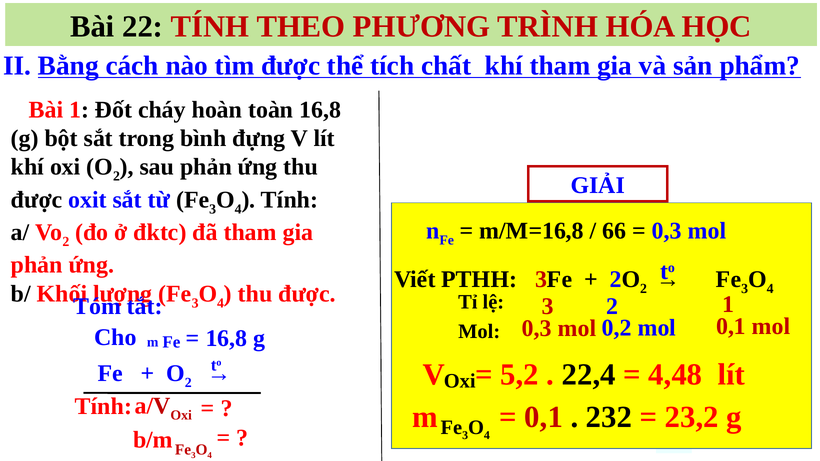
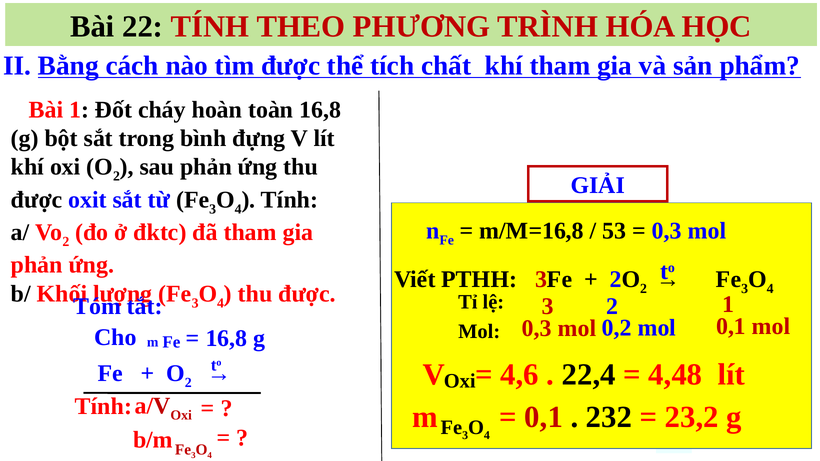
66: 66 -> 53
5,2: 5,2 -> 4,6
